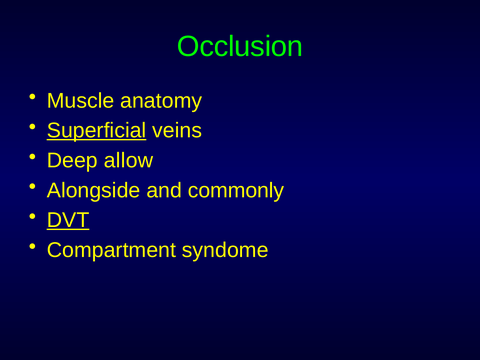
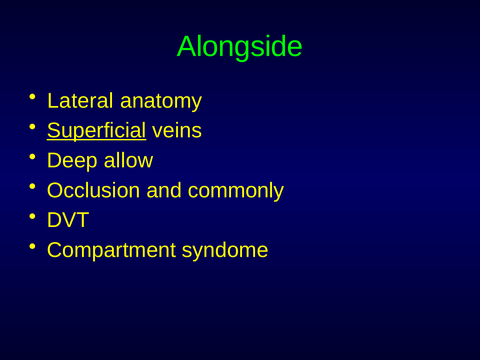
Occlusion: Occlusion -> Alongside
Muscle: Muscle -> Lateral
Alongside: Alongside -> Occlusion
DVT underline: present -> none
